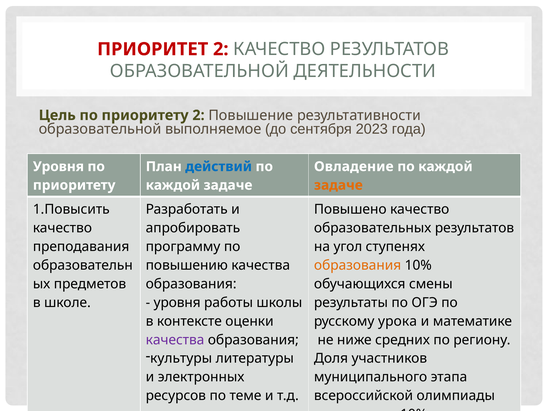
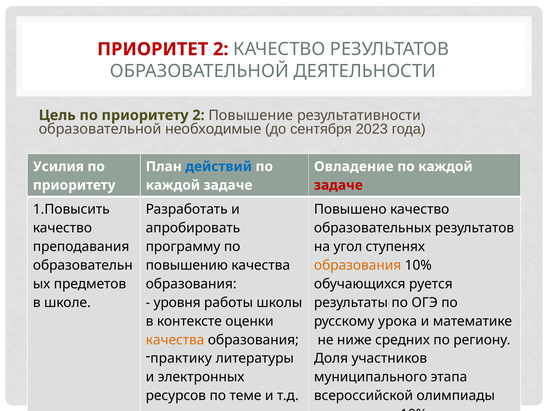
выполняемое: выполняемое -> необходимые
Уровня at (58, 167): Уровня -> Усилия
задаче at (338, 185) colour: orange -> red
смены: смены -> руется
качества at (175, 340) colour: purple -> orange
культуры: культуры -> практику
